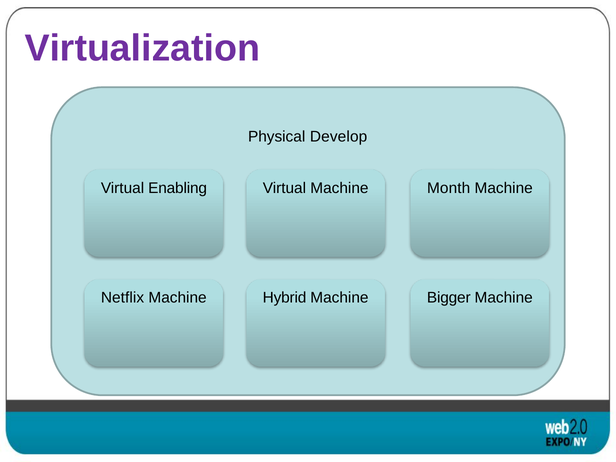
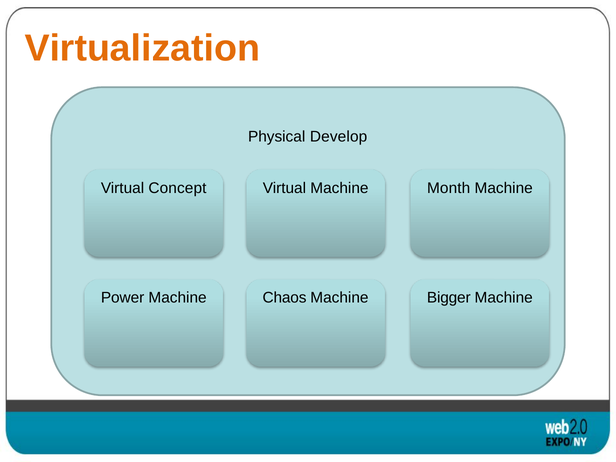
Virtualization colour: purple -> orange
Enabling: Enabling -> Concept
Netflix: Netflix -> Power
Hybrid: Hybrid -> Chaos
